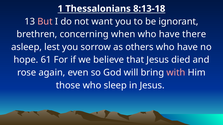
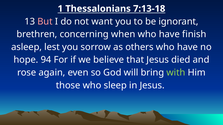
8:13-18: 8:13-18 -> 7:13-18
there: there -> finish
61: 61 -> 94
with colour: pink -> light green
